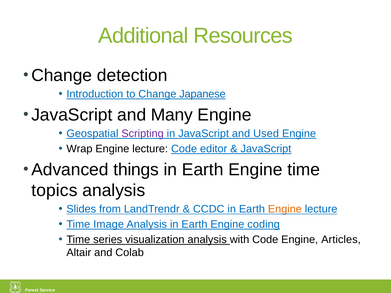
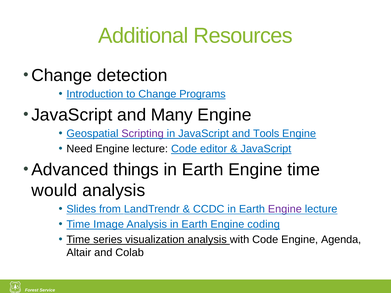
Japanese: Japanese -> Programs
Used: Used -> Tools
Wrap: Wrap -> Need
topics: topics -> would
Engine at (285, 209) colour: orange -> purple
Articles: Articles -> Agenda
